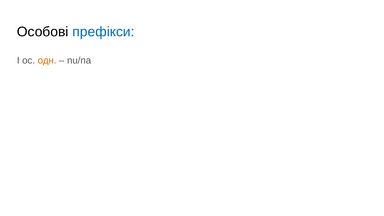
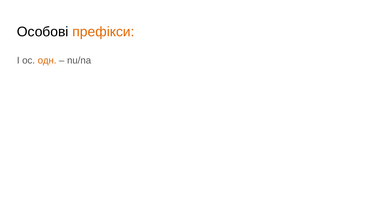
префікси colour: blue -> orange
